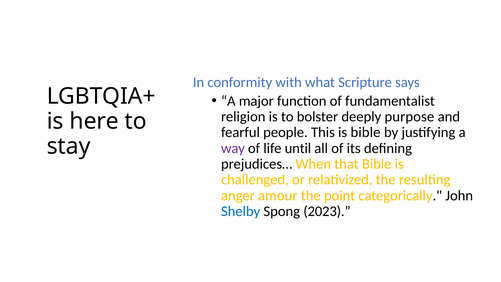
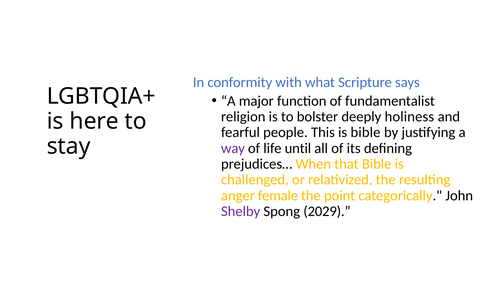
purpose: purpose -> holiness
amour: amour -> female
Shelby colour: blue -> purple
2023: 2023 -> 2029
